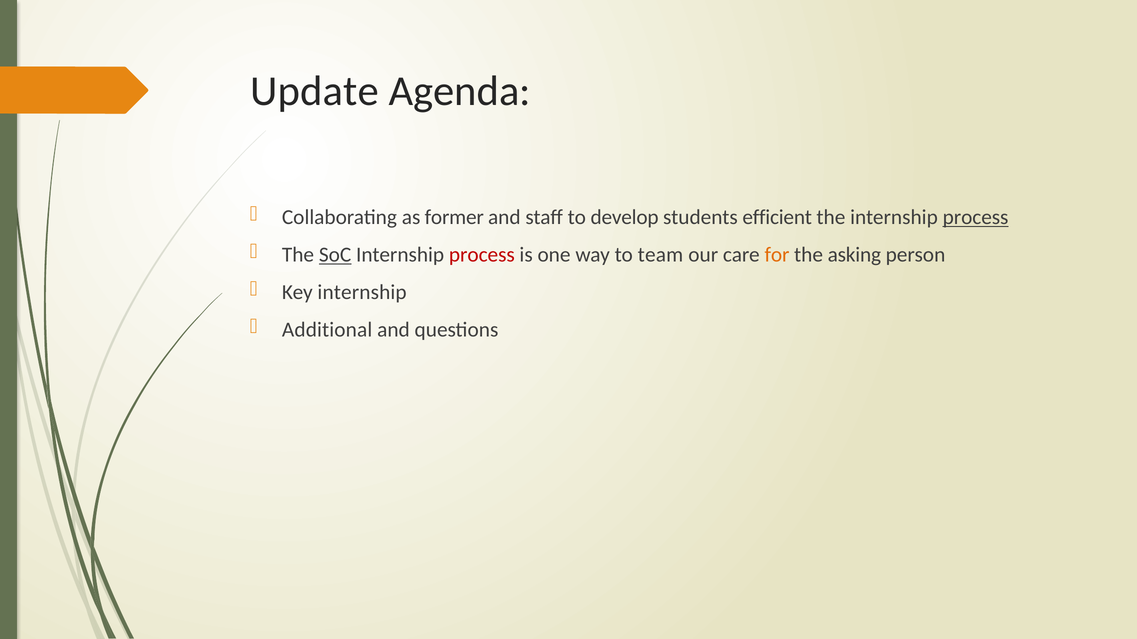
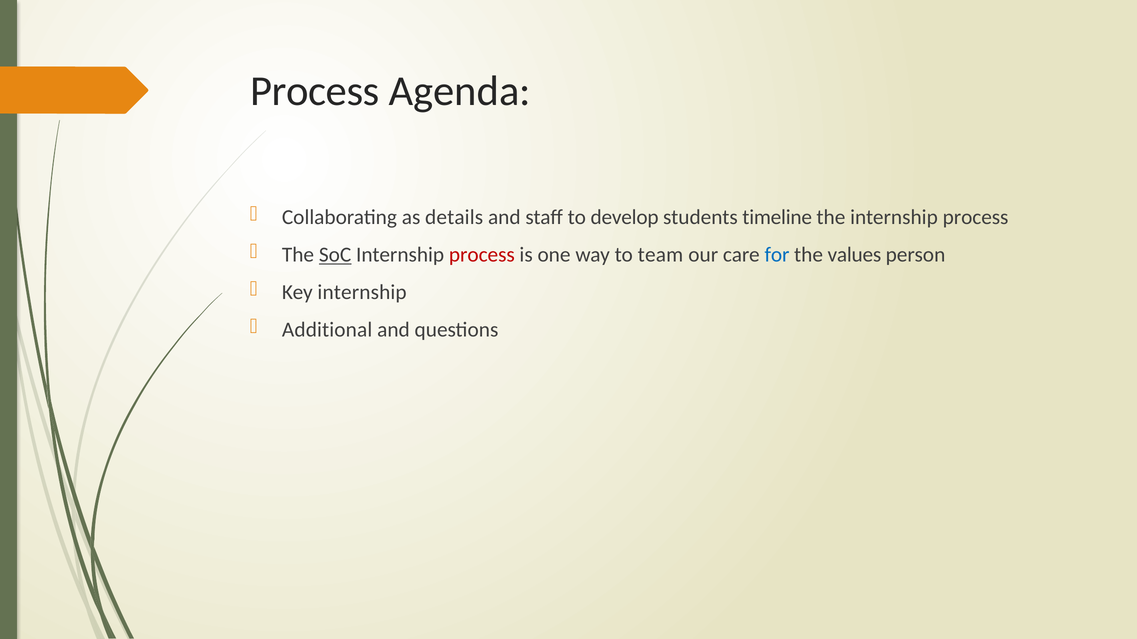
Update at (315, 91): Update -> Process
former: former -> details
efficient: efficient -> timeline
process at (976, 218) underline: present -> none
for colour: orange -> blue
asking: asking -> values
